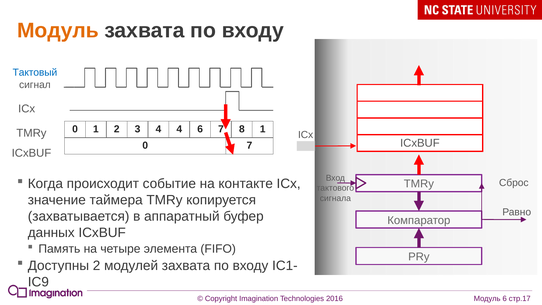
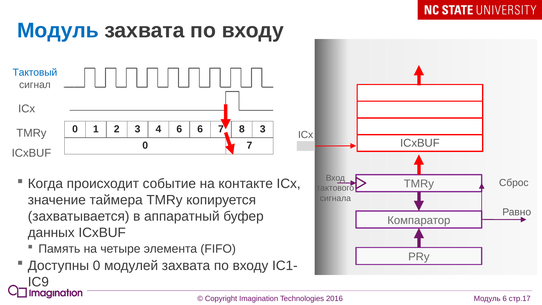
Модуль at (58, 30) colour: orange -> blue
4 4: 4 -> 6
8 1: 1 -> 3
Доступны 2: 2 -> 0
